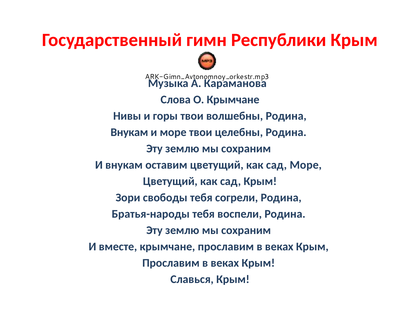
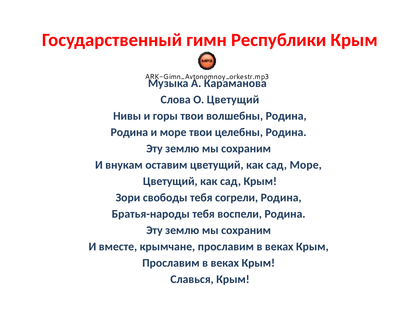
О Крымчане: Крымчане -> Цветущий
Внукам at (129, 132): Внукам -> Родина
